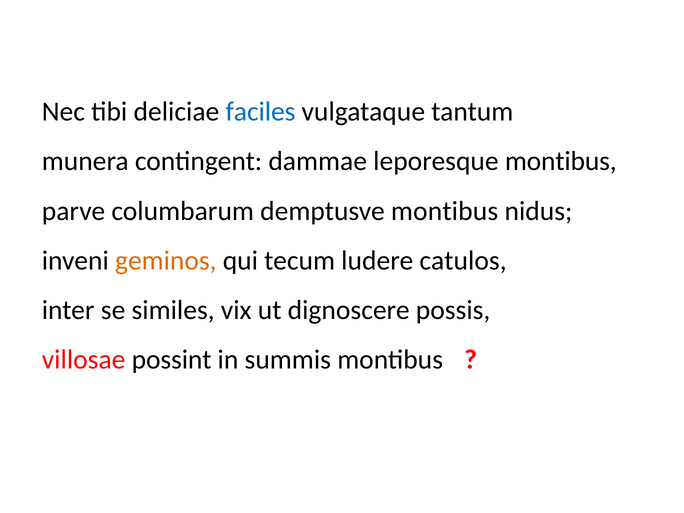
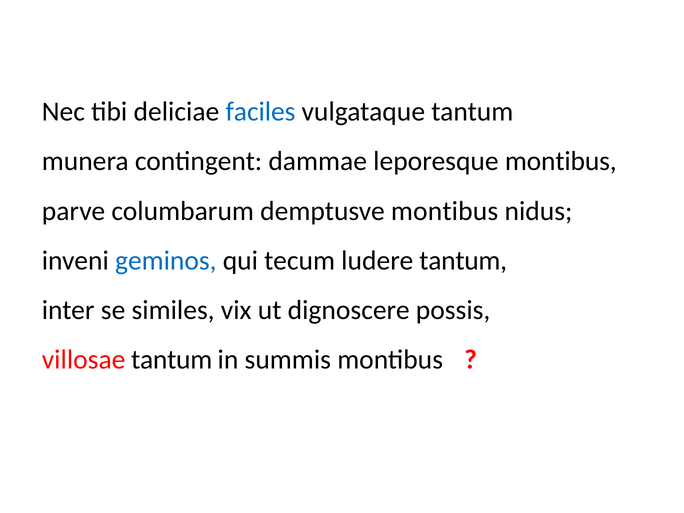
geminos colour: orange -> blue
ludere catulos: catulos -> tantum
villosae possint: possint -> tantum
